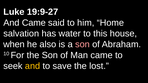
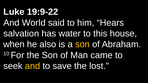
19:9-27: 19:9-27 -> 19:9-22
And Came: Came -> World
Home: Home -> Hears
son at (82, 44) colour: pink -> yellow
